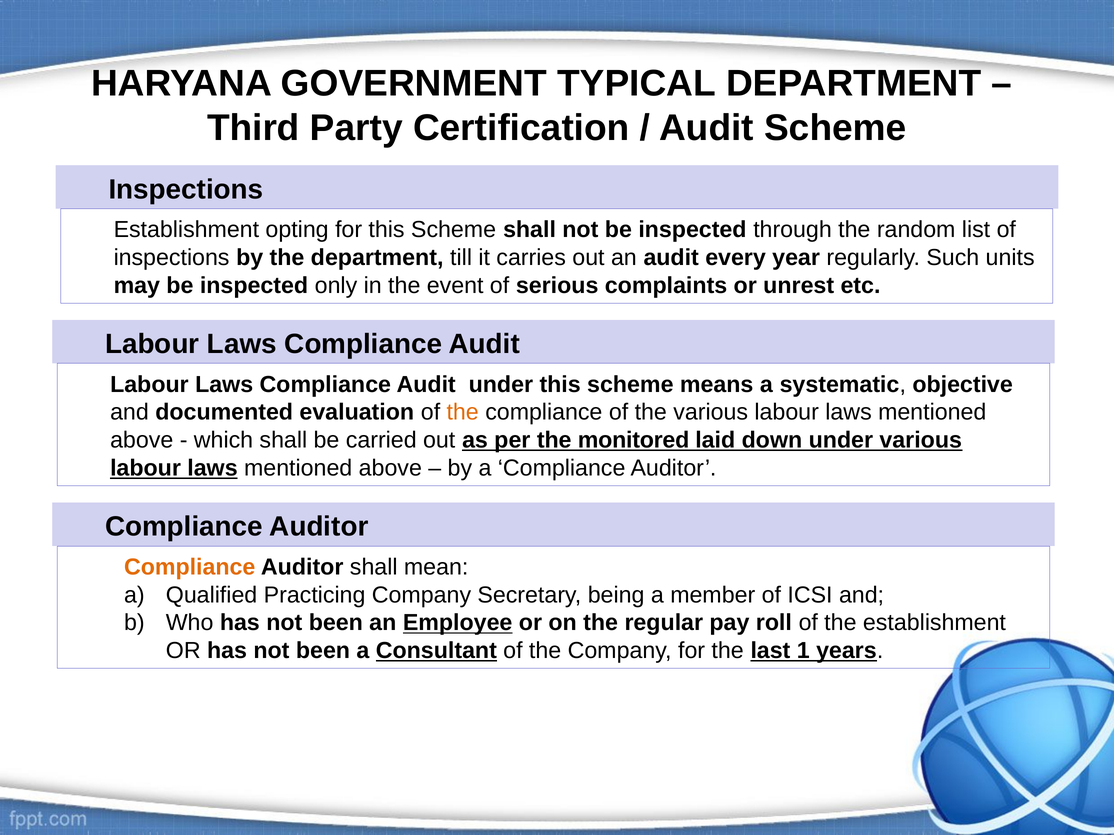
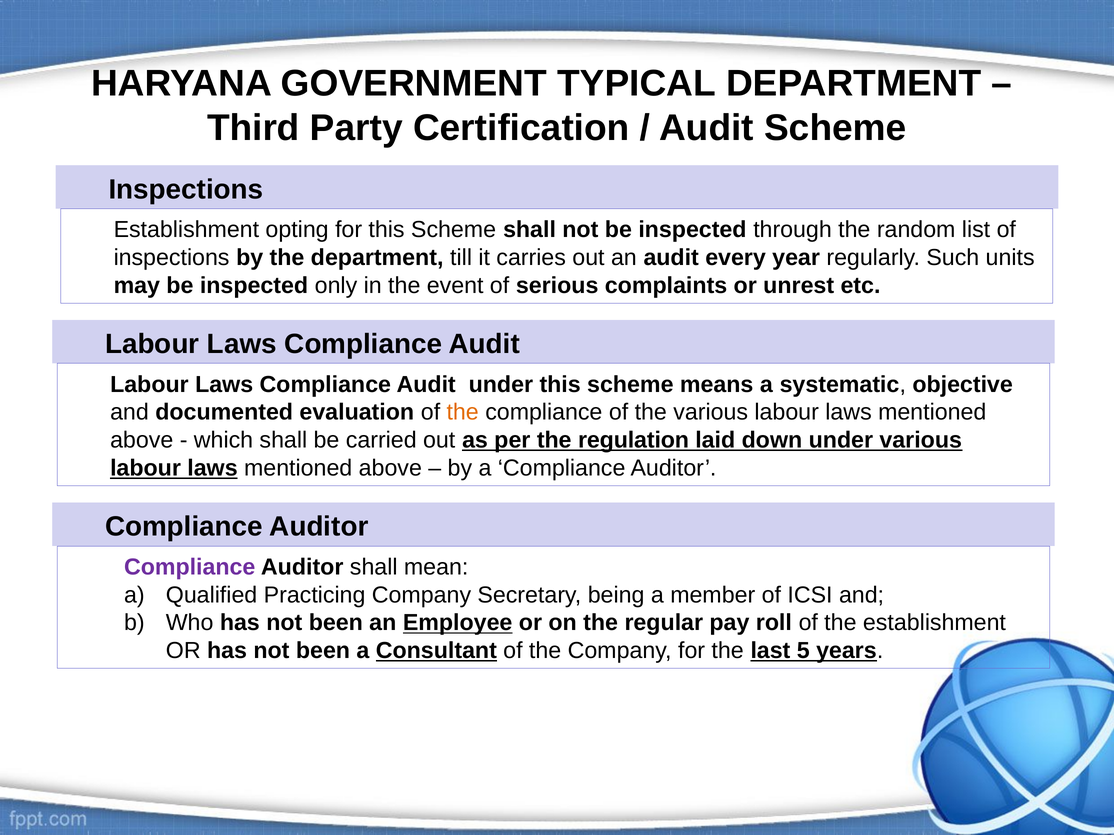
monitored: monitored -> regulation
Compliance at (190, 567) colour: orange -> purple
1: 1 -> 5
